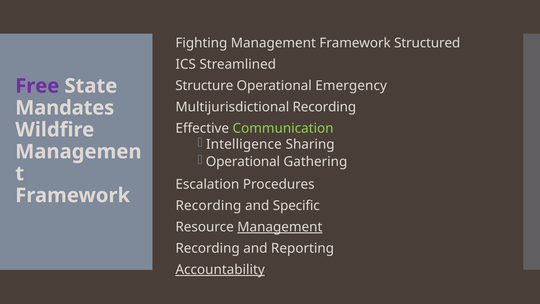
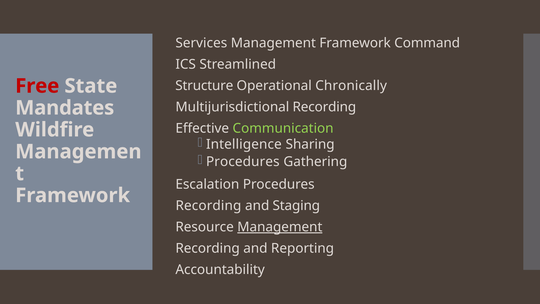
Fighting: Fighting -> Services
Structured: Structured -> Command
Emergency: Emergency -> Chronically
Free colour: purple -> red
Operational at (243, 161): Operational -> Procedures
Specific: Specific -> Staging
Accountability underline: present -> none
